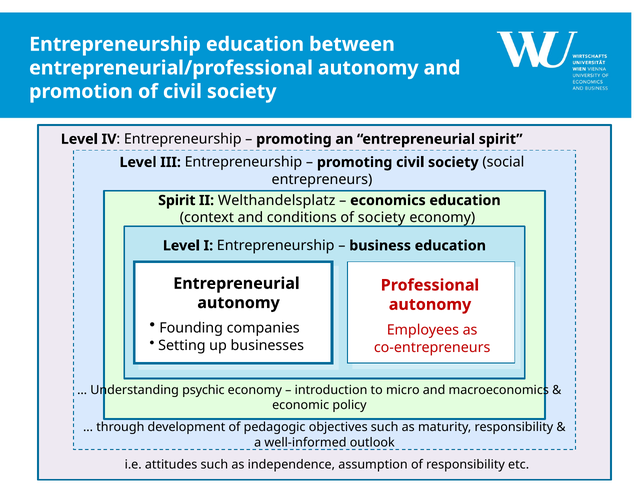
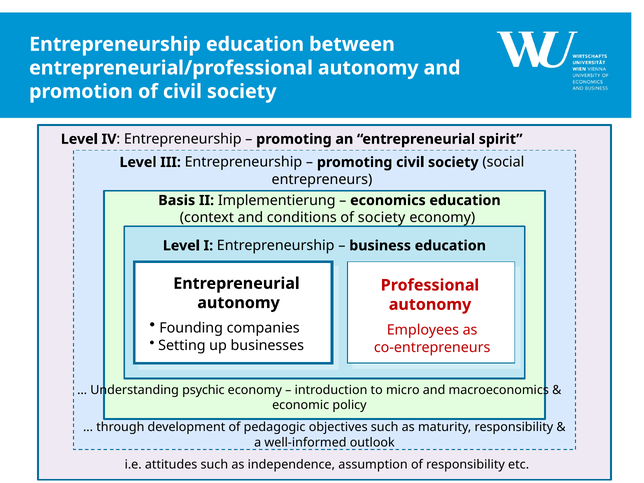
Spirit at (177, 200): Spirit -> Basis
Welthandelsplatz: Welthandelsplatz -> Implementierung
